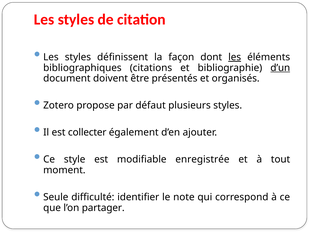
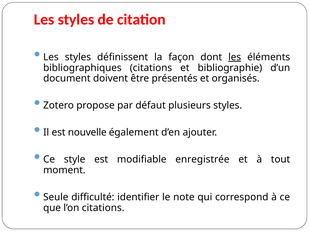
d’un underline: present -> none
collecter: collecter -> nouvelle
l’on partager: partager -> citations
